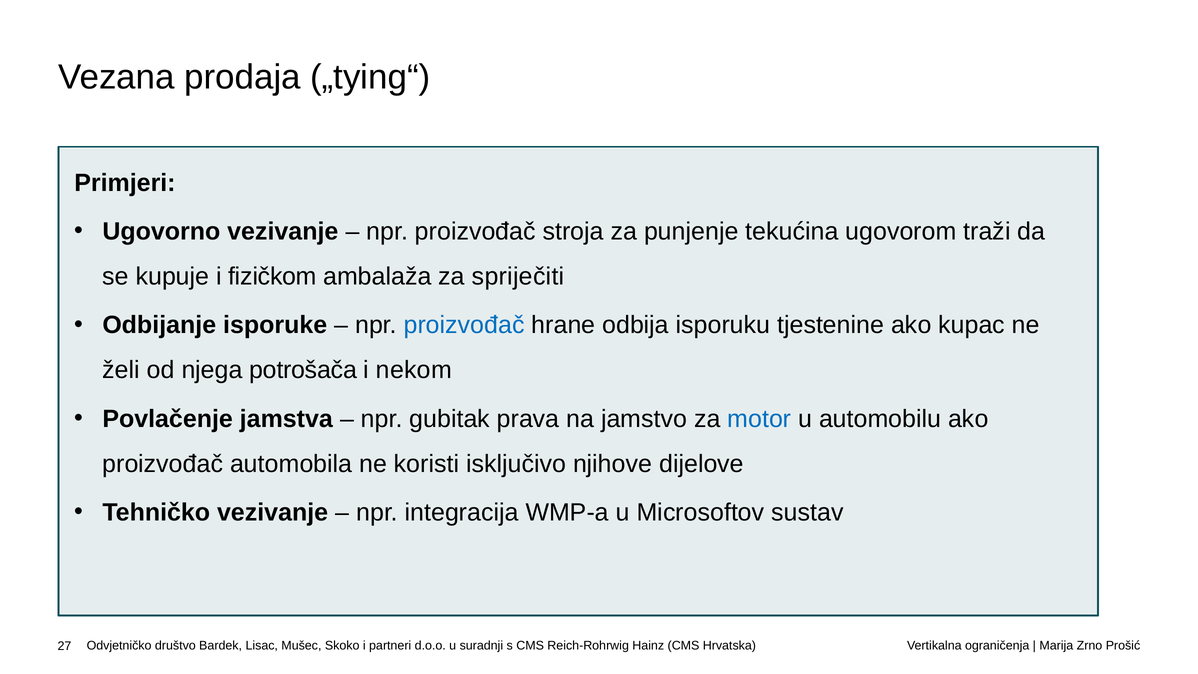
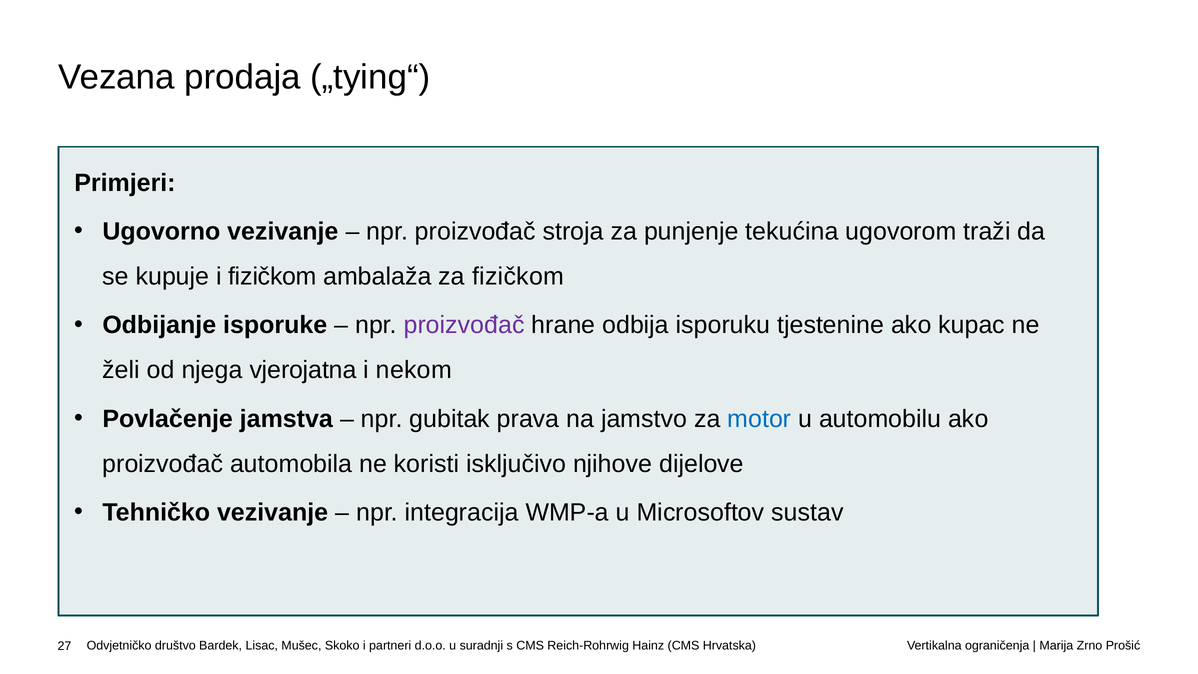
za spriječiti: spriječiti -> fizičkom
proizvođač at (464, 325) colour: blue -> purple
potrošača: potrošača -> vjerojatna
